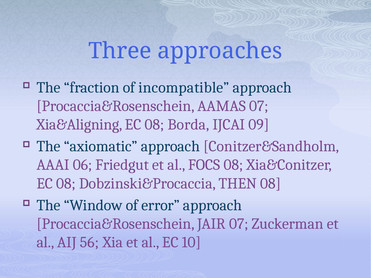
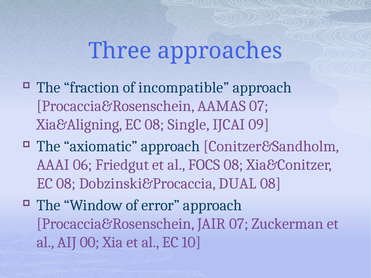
Borda: Borda -> Single
THEN: THEN -> DUAL
56: 56 -> 00
